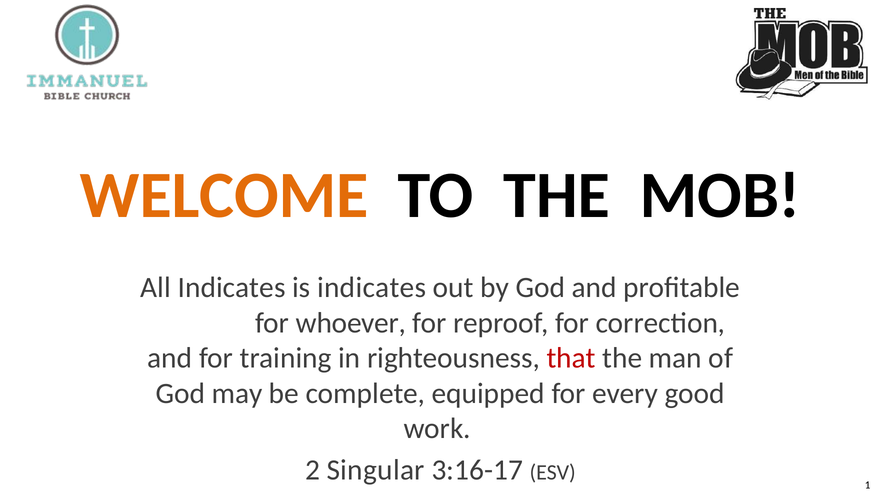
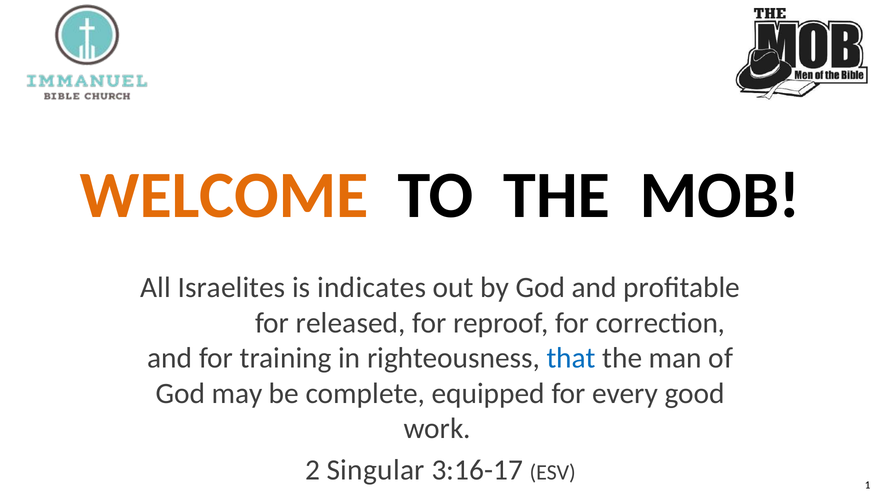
All Indicates: Indicates -> Israelites
whoever: whoever -> released
that colour: red -> blue
